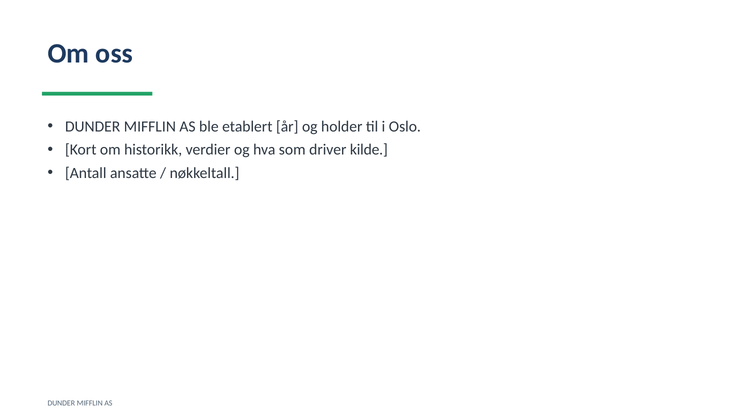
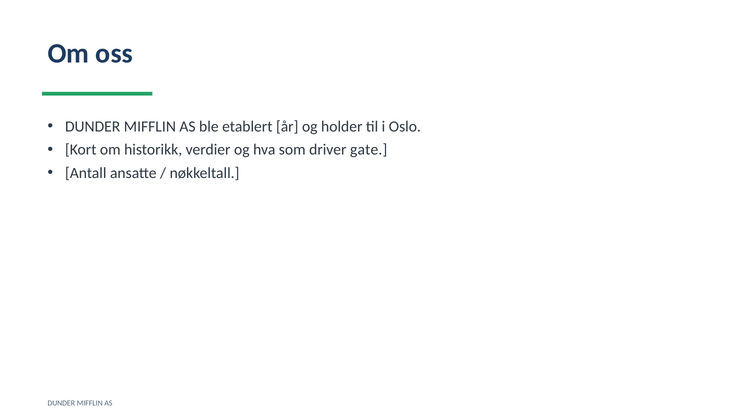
kilde: kilde -> gate
